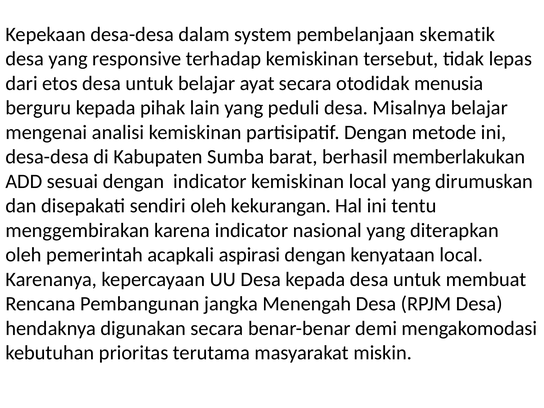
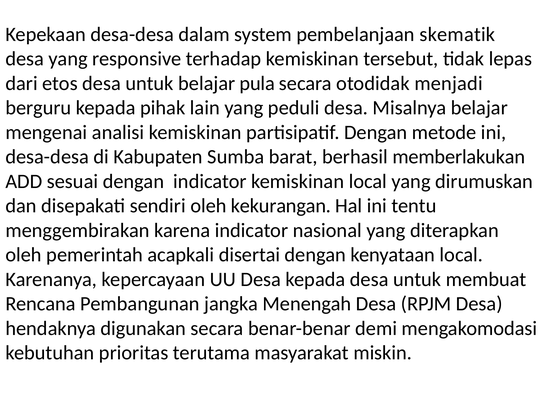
ayat: ayat -> pula
menusia: menusia -> menjadi
aspirasi: aspirasi -> disertai
